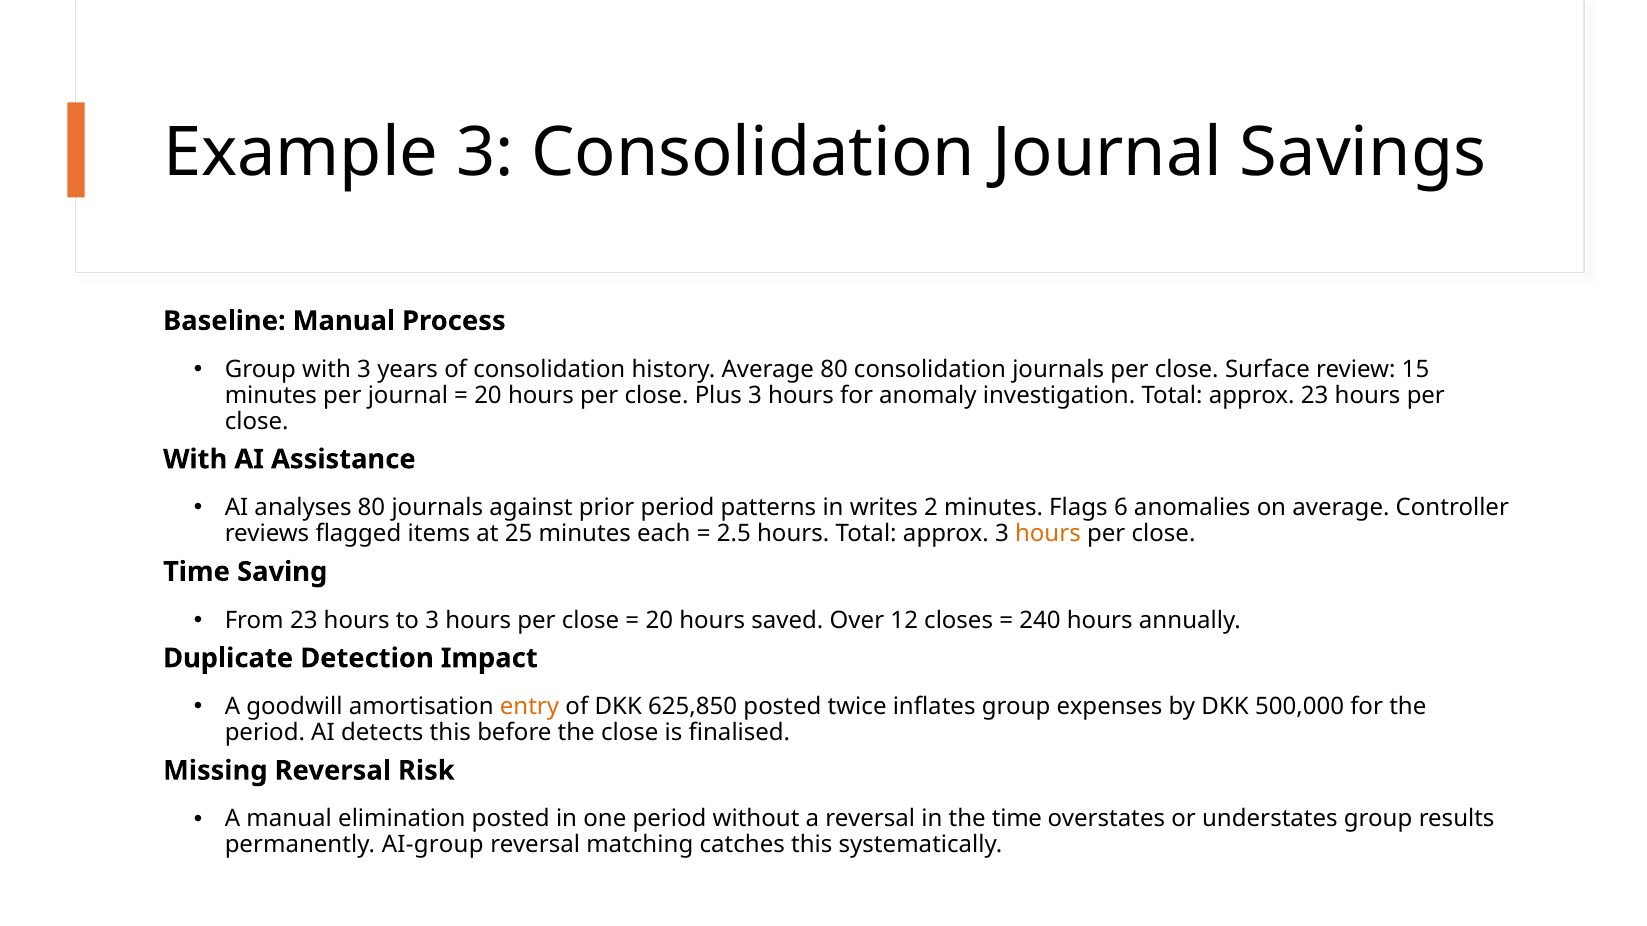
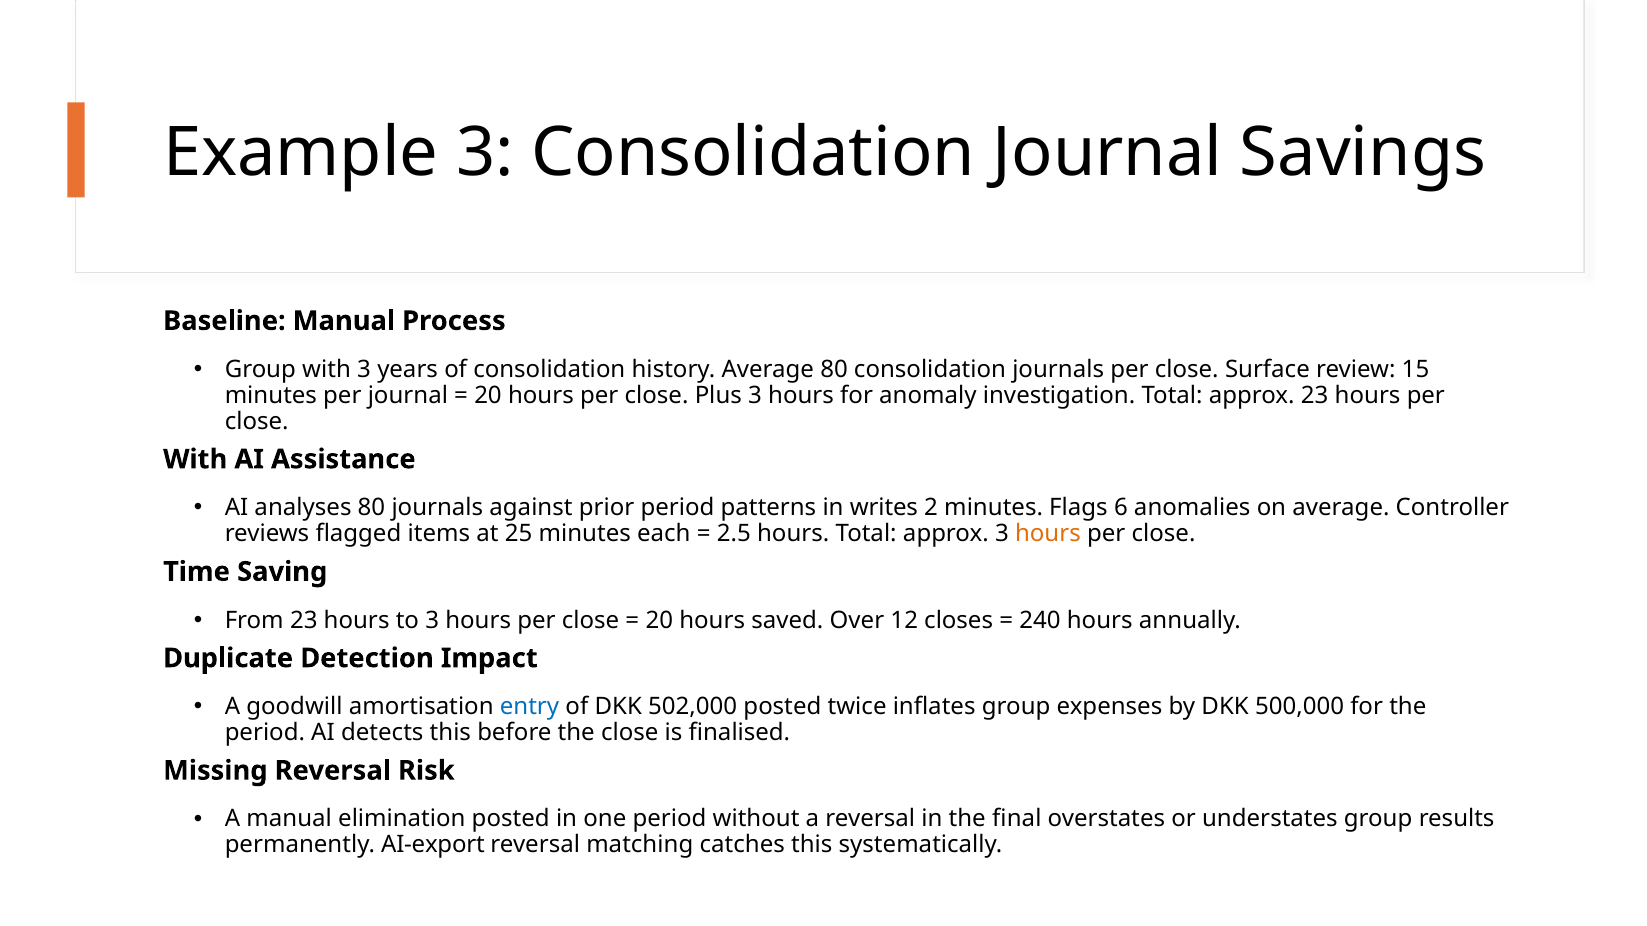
entry colour: orange -> blue
625,850: 625,850 -> 502,000
the time: time -> final
AI-group: AI-group -> AI-export
